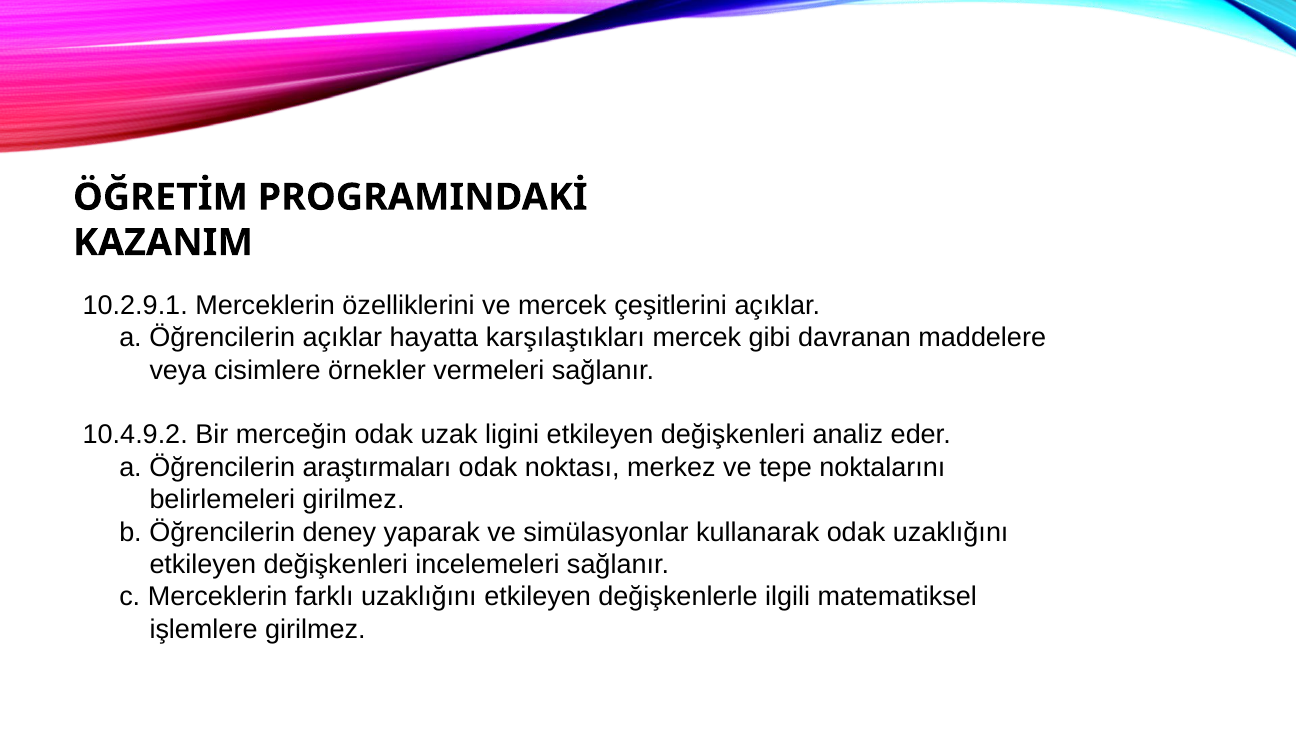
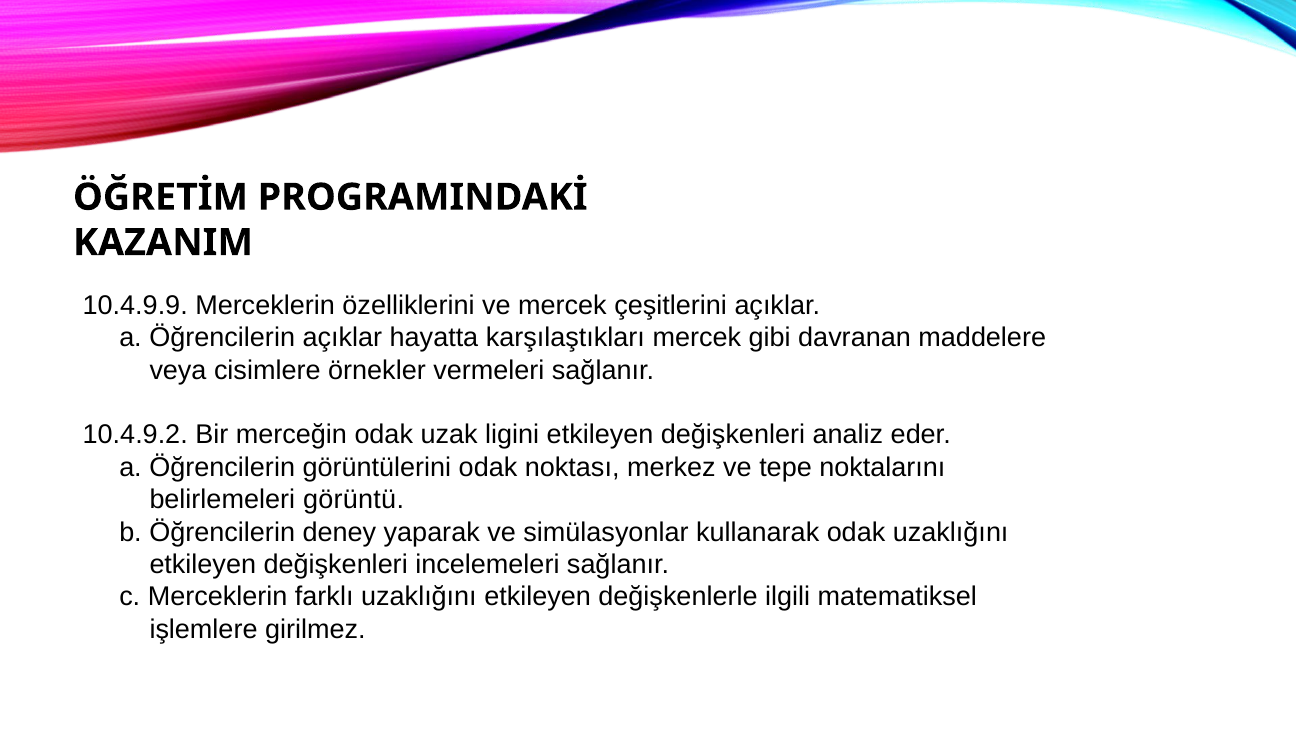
10.2.9.1: 10.2.9.1 -> 10.4.9.9
araştırmaları: araştırmaları -> görüntülerini
belirlemeleri girilmez: girilmez -> görüntü
